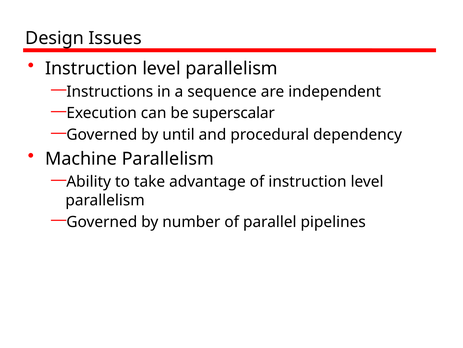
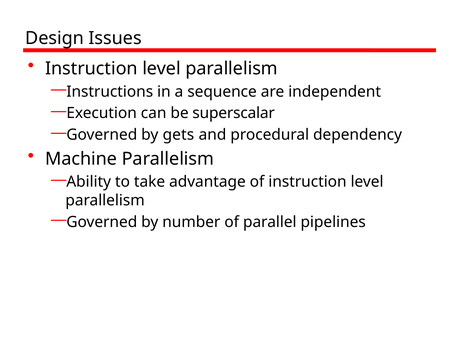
until: until -> gets
